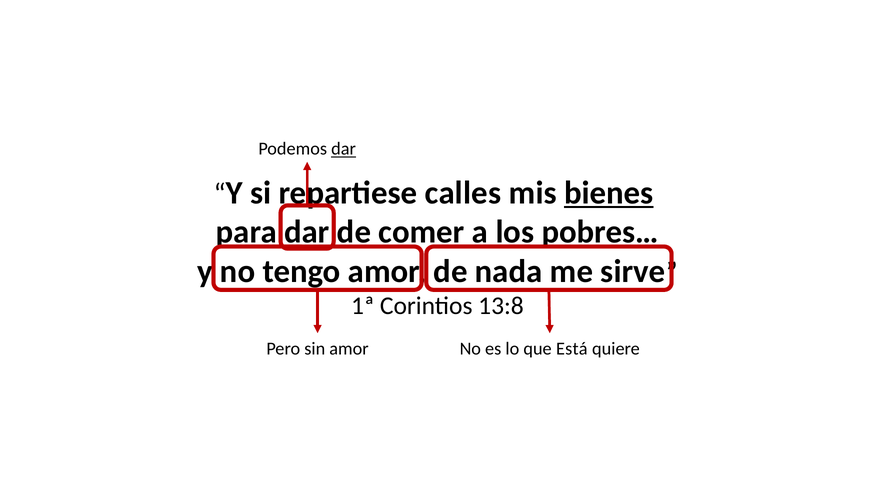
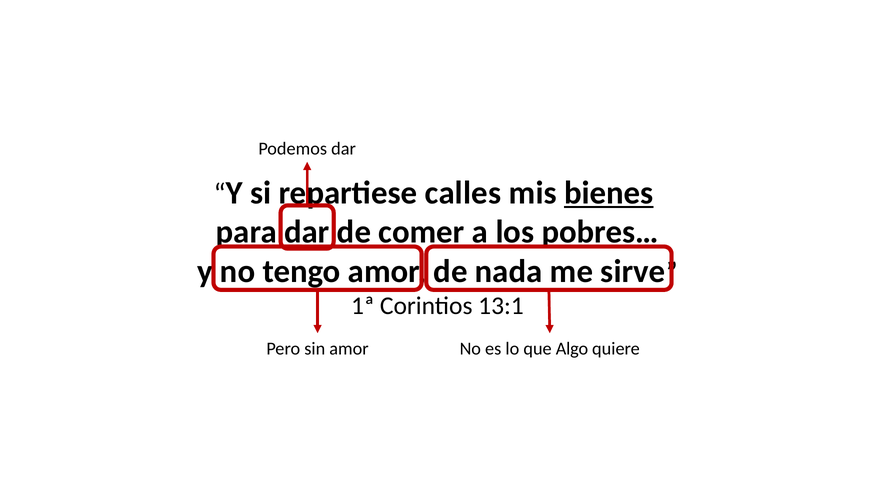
dar at (344, 149) underline: present -> none
13:8: 13:8 -> 13:1
Está: Está -> Algo
